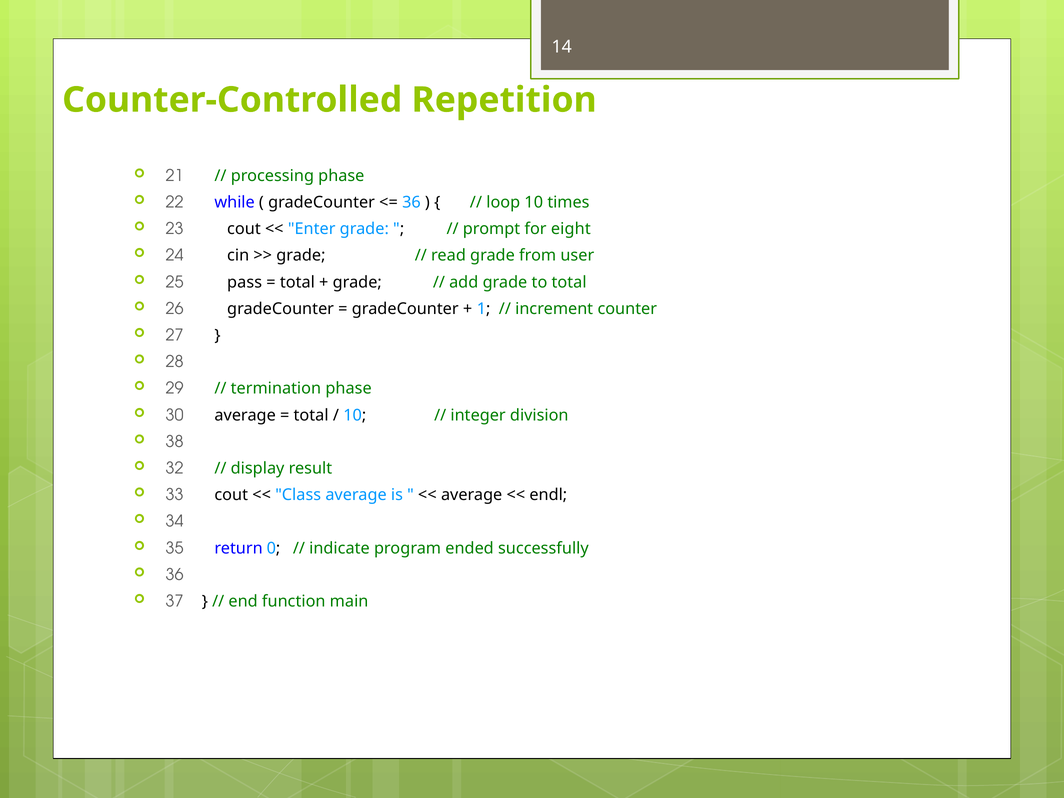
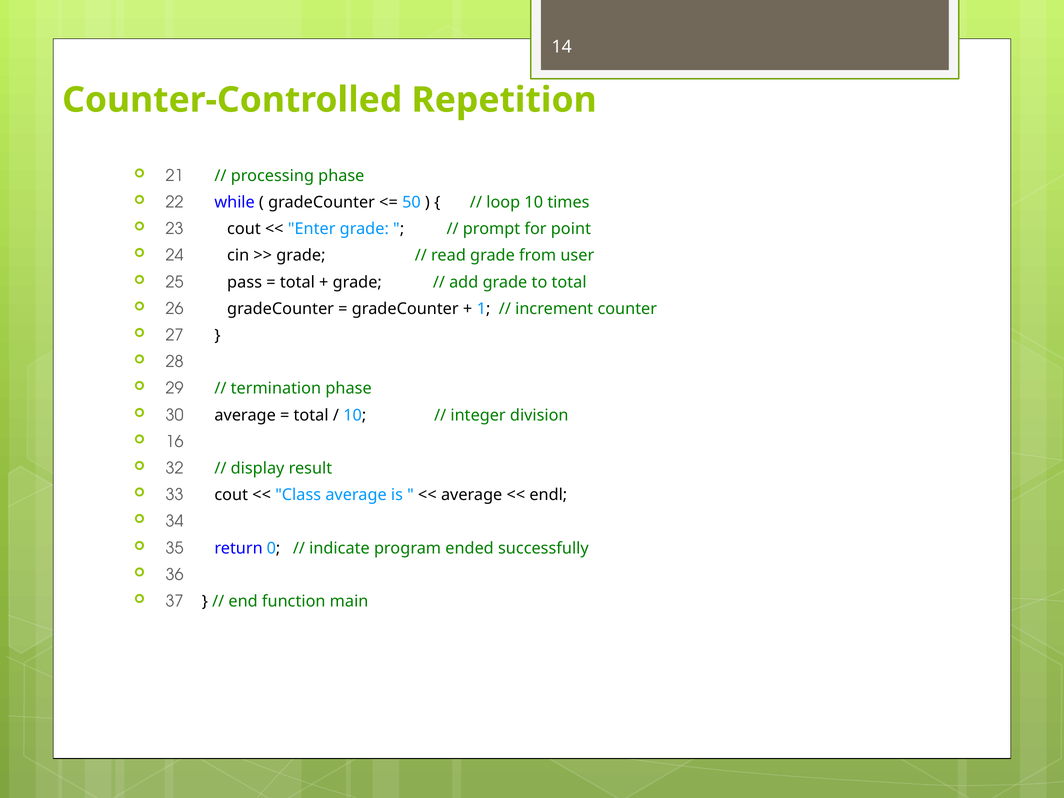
36 at (412, 202): 36 -> 50
eight: eight -> point
38: 38 -> 16
